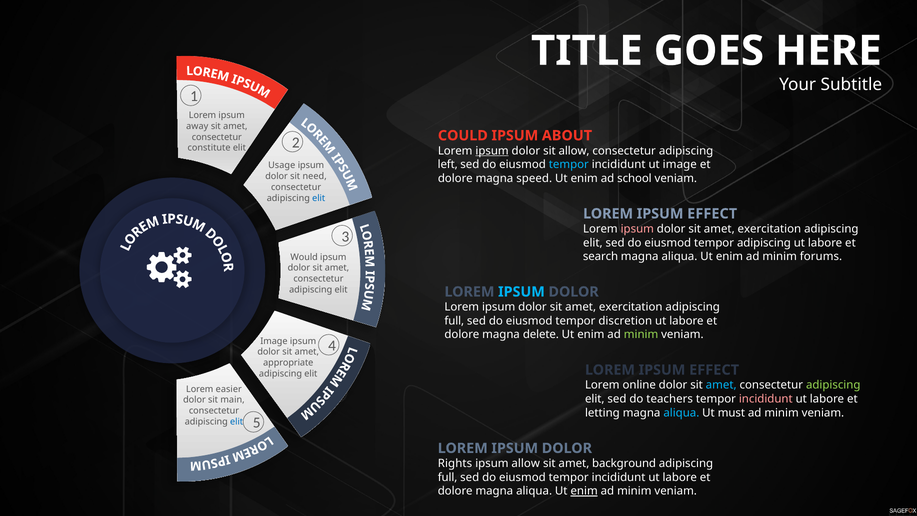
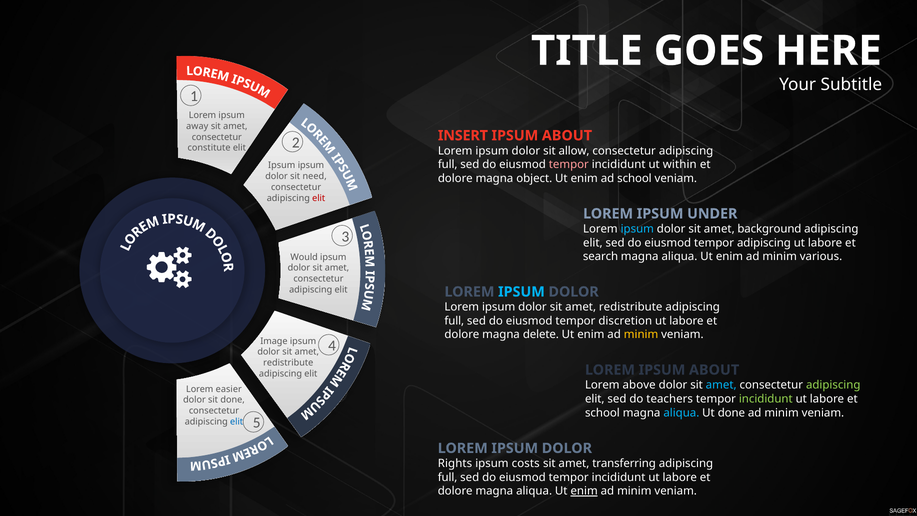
COULD: COULD -> INSERT
ipsum at (492, 151) underline: present -> none
left at (448, 165): left -> full
tempor at (569, 165) colour: light blue -> pink
ut image: image -> within
Usage at (282, 165): Usage -> Ipsum
speed: speed -> object
elit at (319, 198) colour: blue -> red
EFFECT at (712, 214): EFFECT -> UNDER
ipsum at (637, 229) colour: pink -> light blue
exercitation at (769, 229): exercitation -> background
forums: forums -> various
exercitation at (631, 307): exercitation -> redistribute
minim at (641, 335) colour: light green -> yellow
appropriate at (288, 363): appropriate -> redistribute
EFFECT at (714, 370): EFFECT -> ABOUT
online: online -> above
incididunt at (766, 399) colour: pink -> light green
sit main: main -> done
letting at (602, 413): letting -> school
Ut must: must -> done
ipsum allow: allow -> costs
background: background -> transferring
